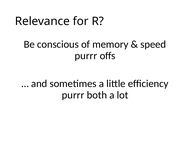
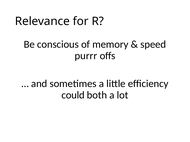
purrr at (73, 95): purrr -> could
